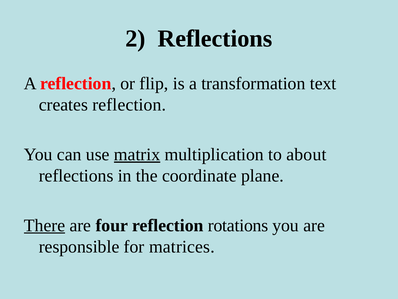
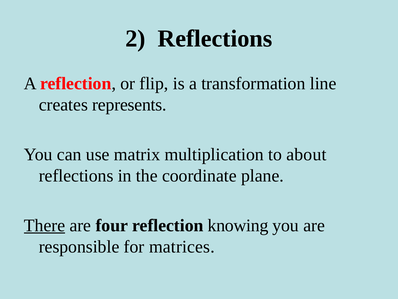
text: text -> line
creates reflection: reflection -> represents
matrix underline: present -> none
rotations: rotations -> knowing
